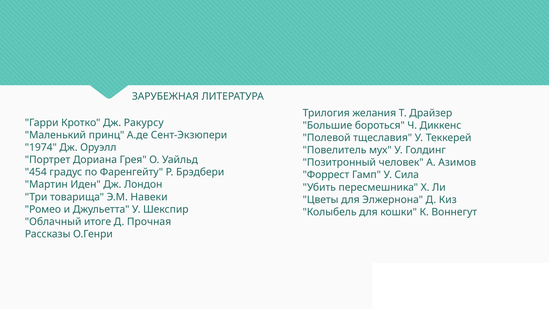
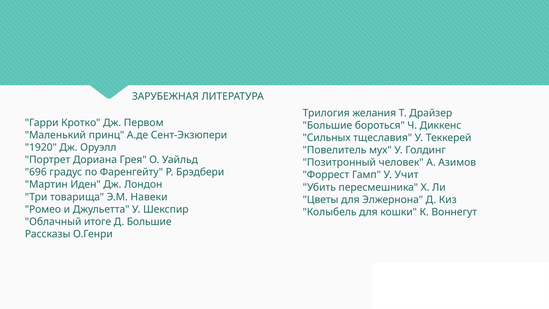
Ракурсу: Ракурсу -> Первом
Полевой: Полевой -> Сильных
1974: 1974 -> 1920
454: 454 -> 696
Сила: Сила -> Учит
Д Прочная: Прочная -> Большие
